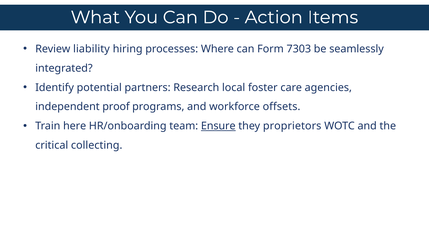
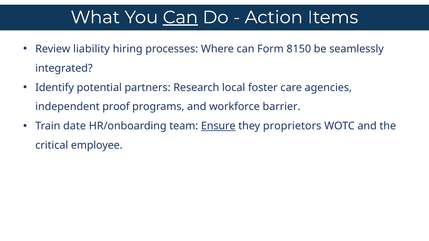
Can at (180, 17) underline: none -> present
7303: 7303 -> 8150
offsets: offsets -> barrier
here: here -> date
collecting: collecting -> employee
